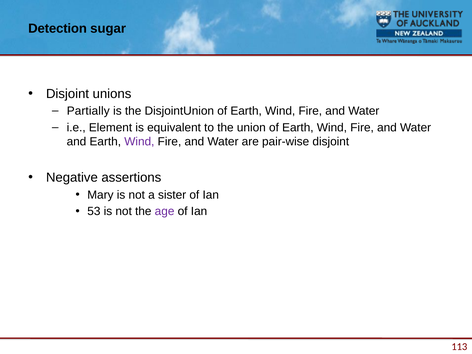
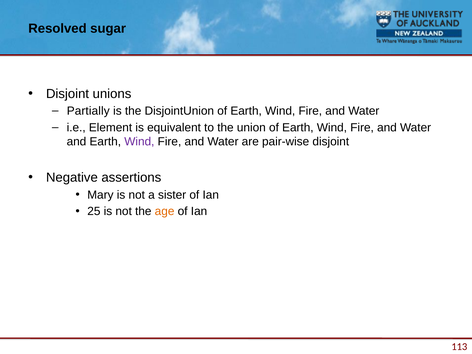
Detection: Detection -> Resolved
53: 53 -> 25
age colour: purple -> orange
